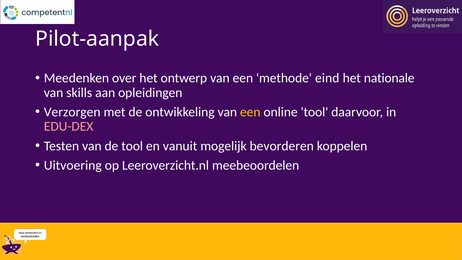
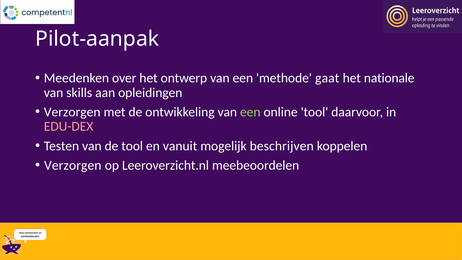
eind: eind -> gaat
een at (250, 112) colour: yellow -> light green
bevorderen: bevorderen -> beschrijven
Uitvoering at (73, 165): Uitvoering -> Verzorgen
